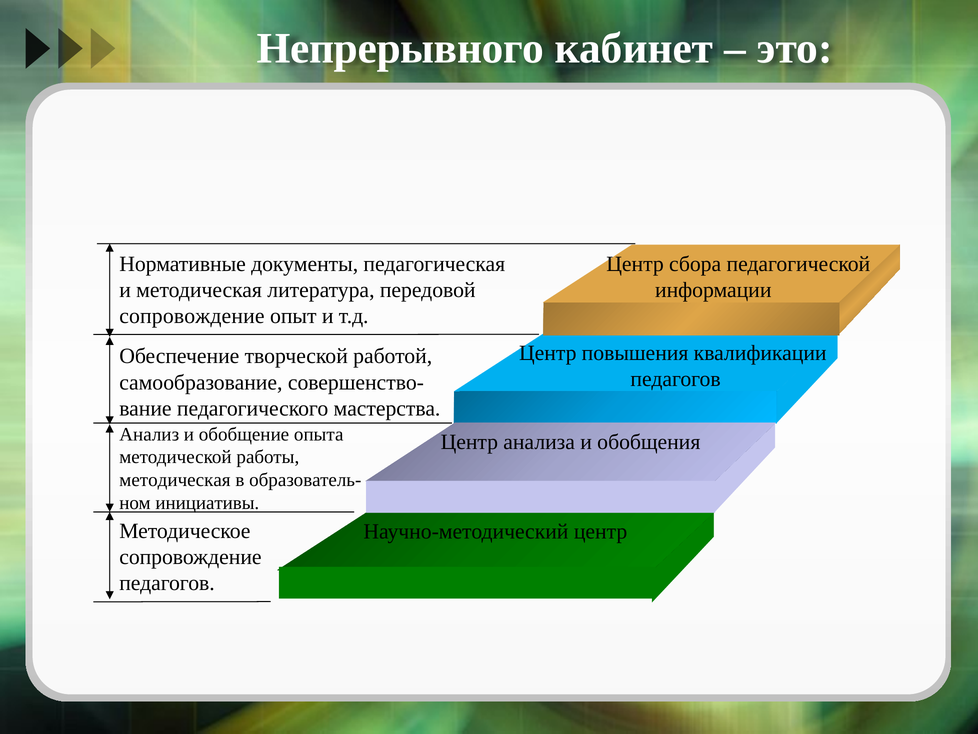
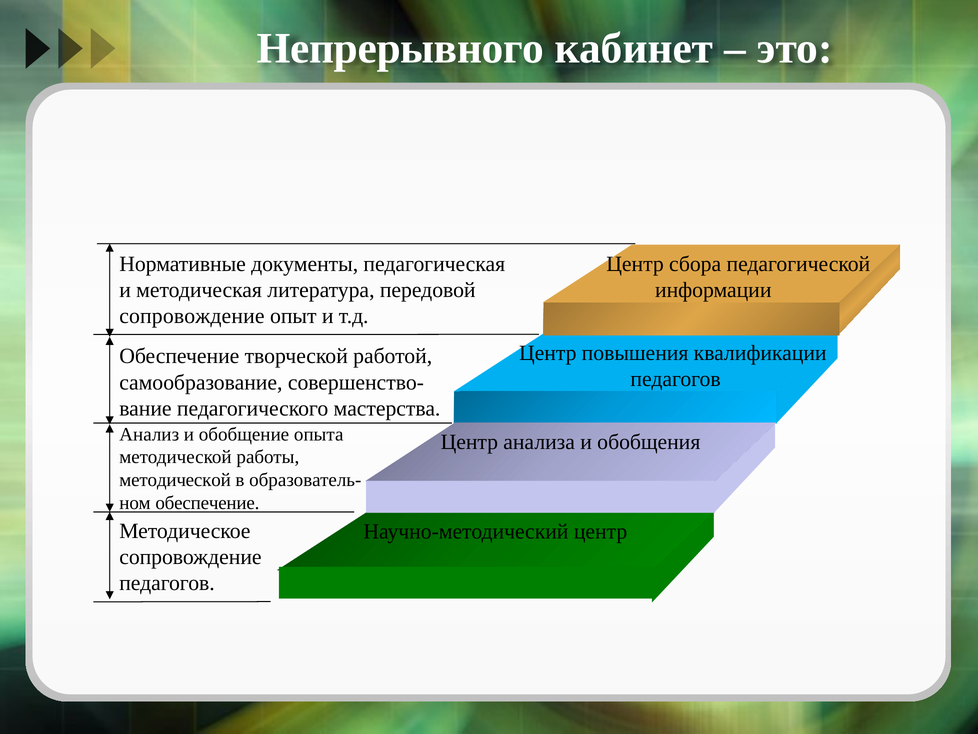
методическая at (175, 480): методическая -> методической
ном инициативы: инициативы -> обеспечение
